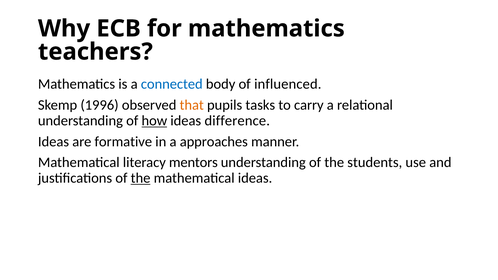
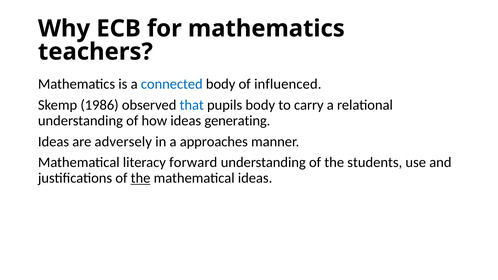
1996: 1996 -> 1986
that colour: orange -> blue
pupils tasks: tasks -> body
how underline: present -> none
difference: difference -> generating
formative: formative -> adversely
mentors: mentors -> forward
